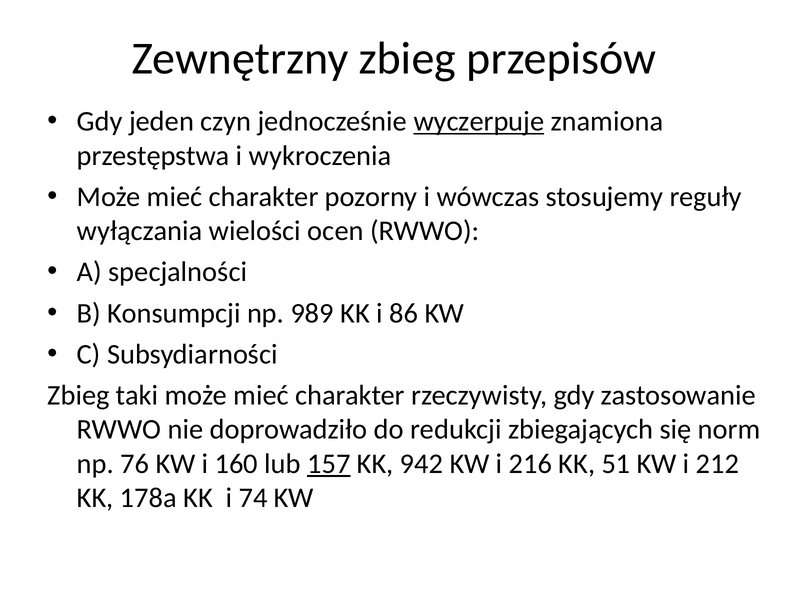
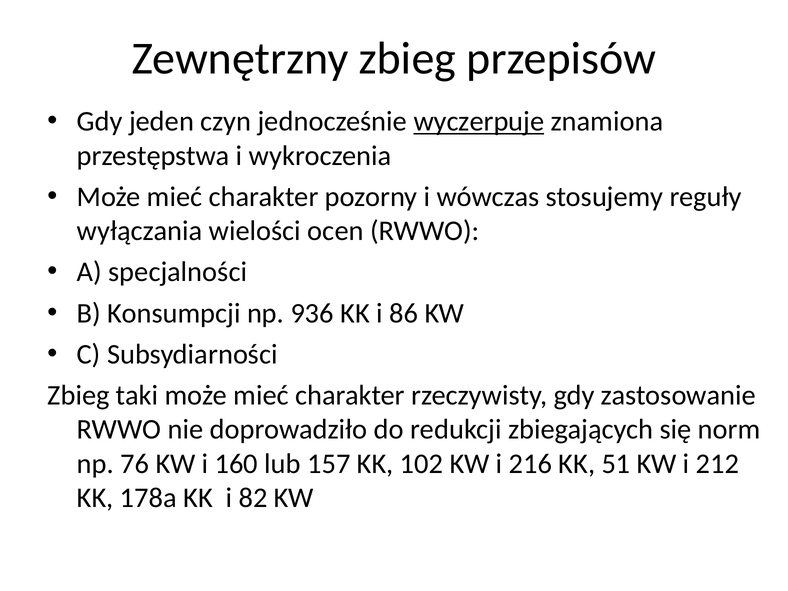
989: 989 -> 936
157 underline: present -> none
942: 942 -> 102
74: 74 -> 82
